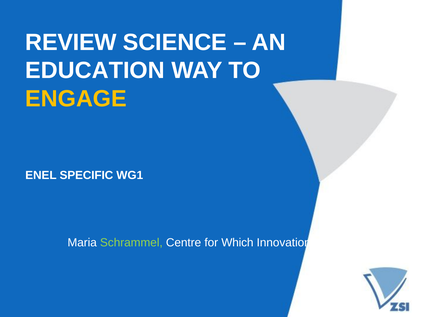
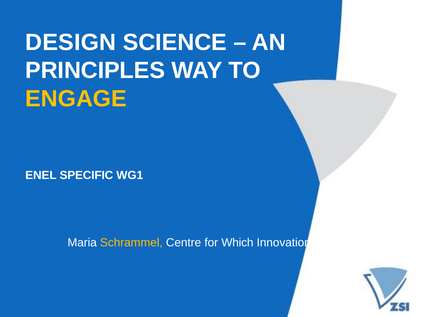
REVIEW: REVIEW -> DESIGN
EDUCATION: EDUCATION -> PRINCIPLES
Schrammel colour: light green -> yellow
